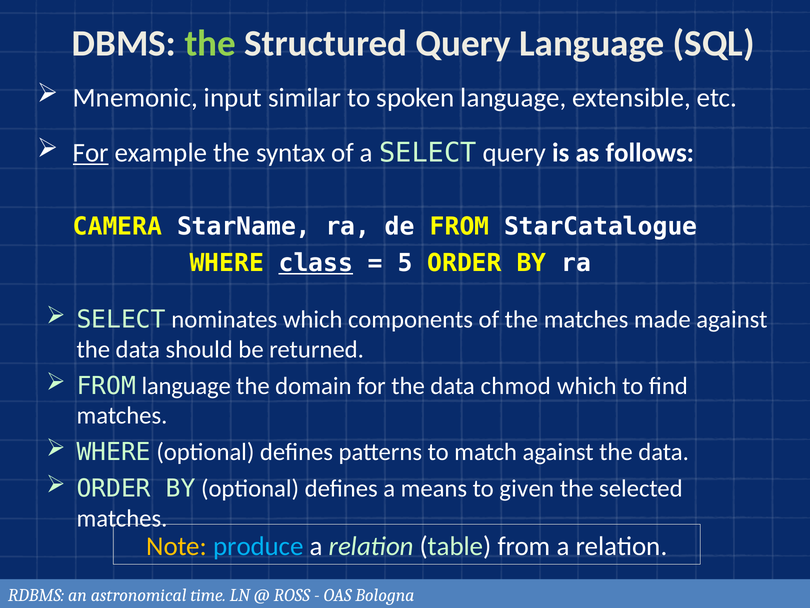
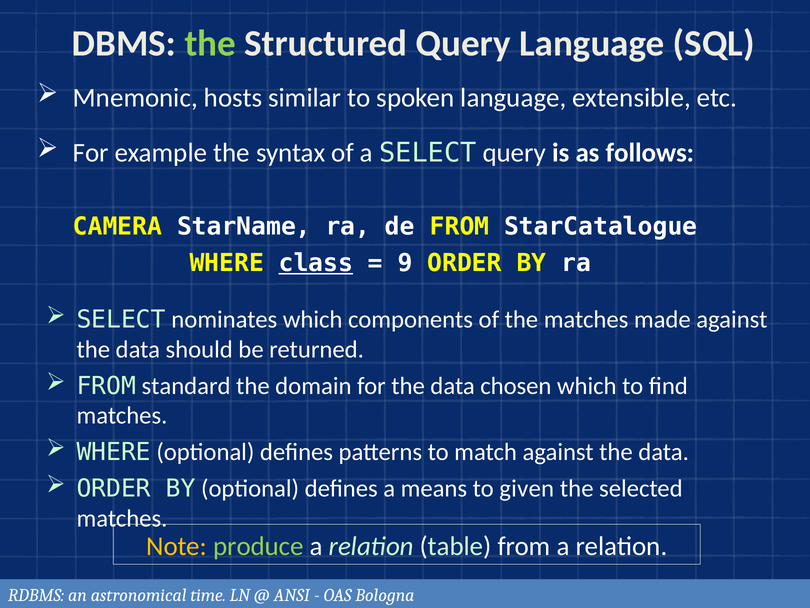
input: input -> hosts
For at (91, 153) underline: present -> none
5: 5 -> 9
FROM language: language -> standard
chmod: chmod -> chosen
produce colour: light blue -> light green
ROSS: ROSS -> ANSI
